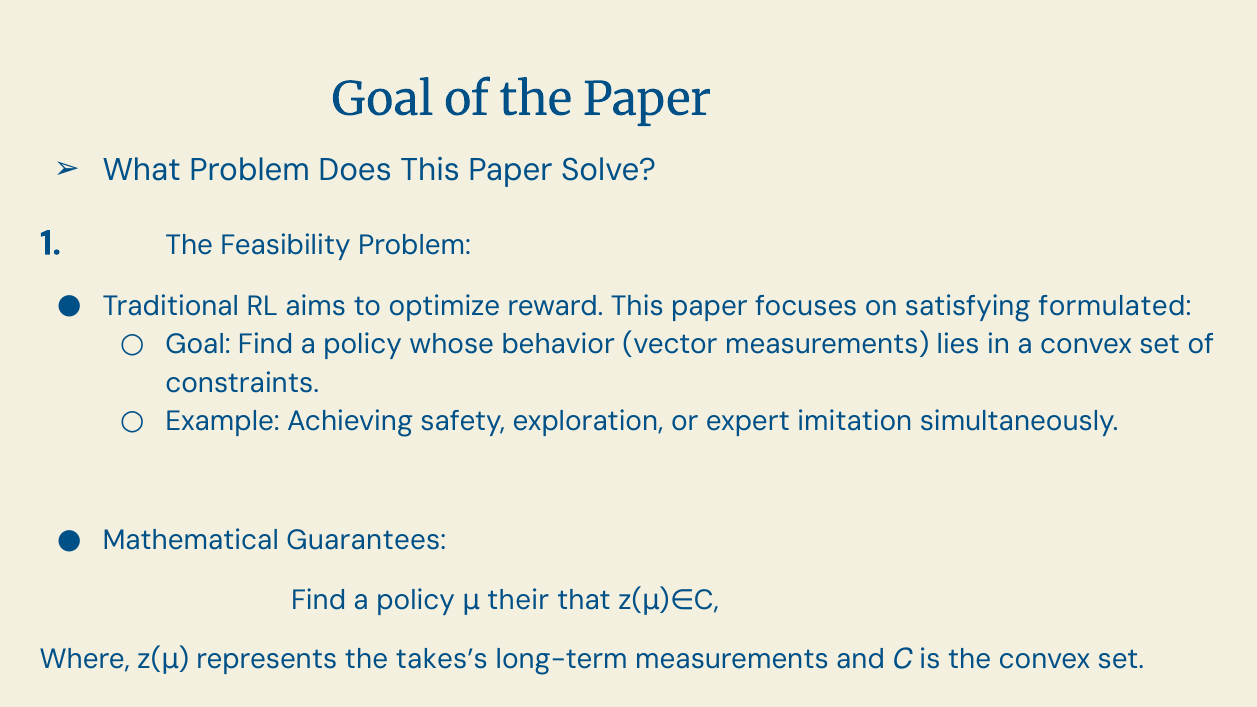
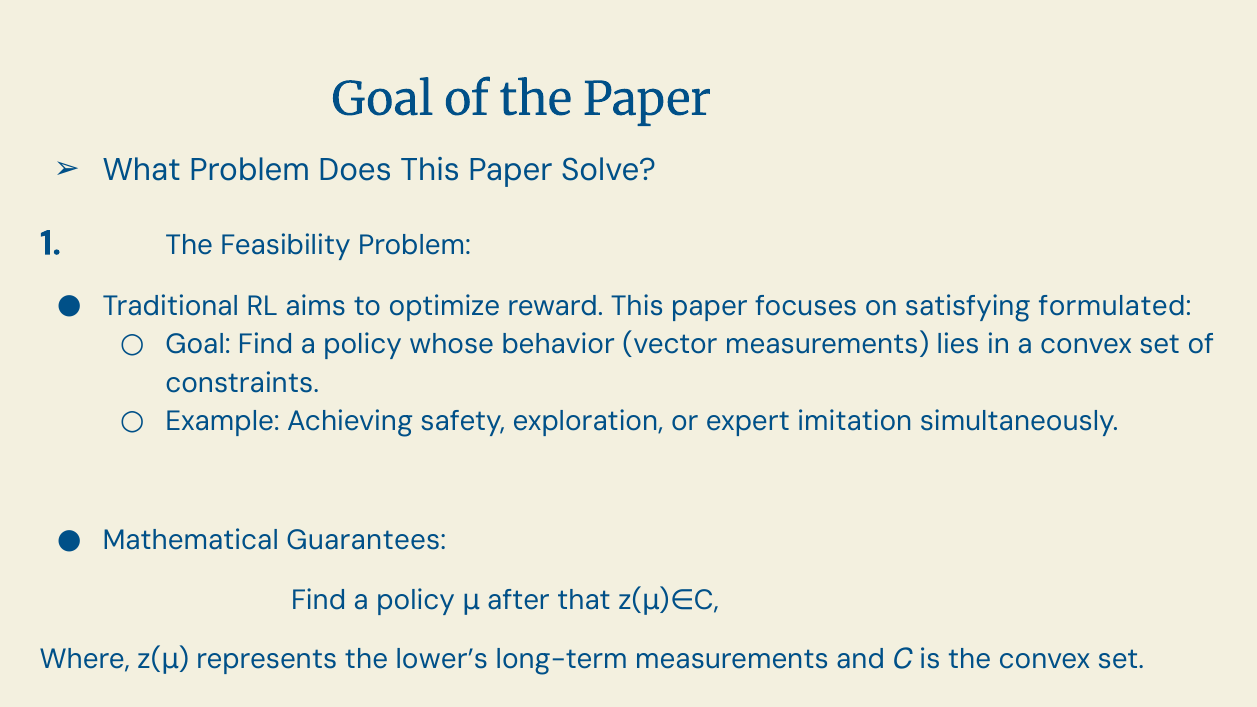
their: their -> after
takes’s: takes’s -> lower’s
